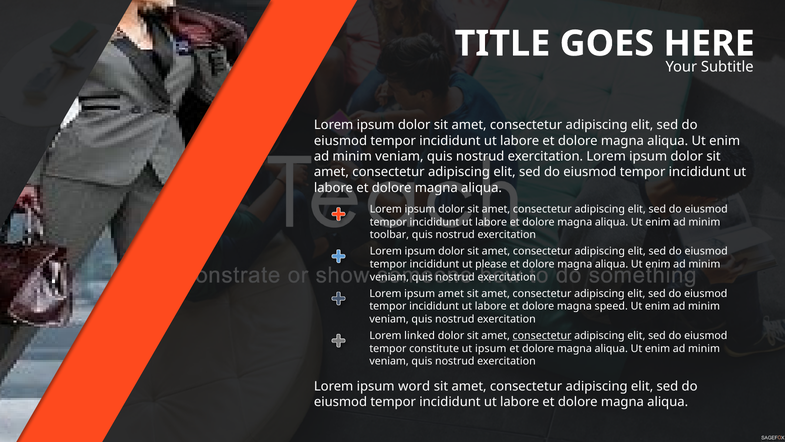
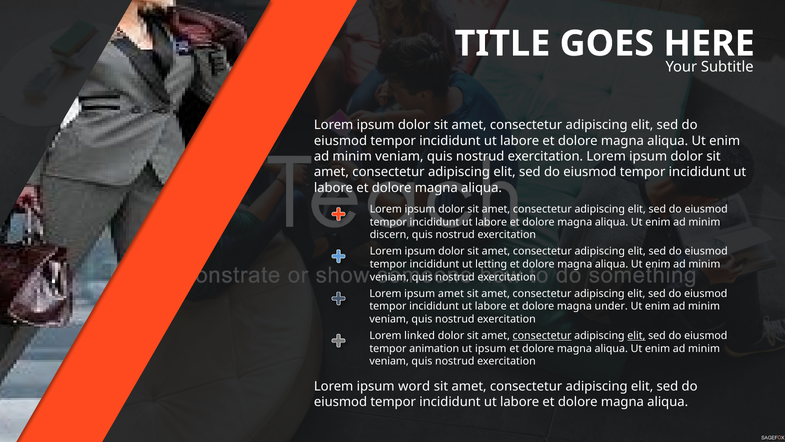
toolbar: toolbar -> discern
please: please -> letting
speed: speed -> under
elit at (636, 335) underline: none -> present
constitute: constitute -> animation
